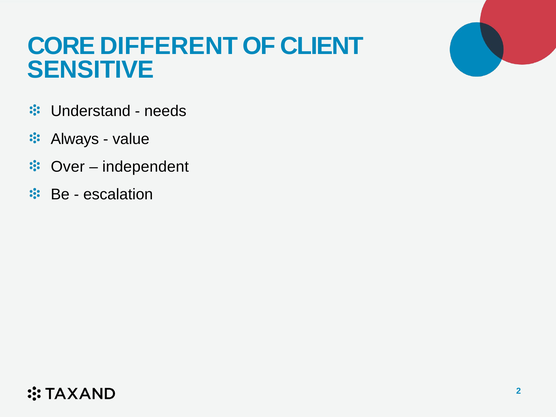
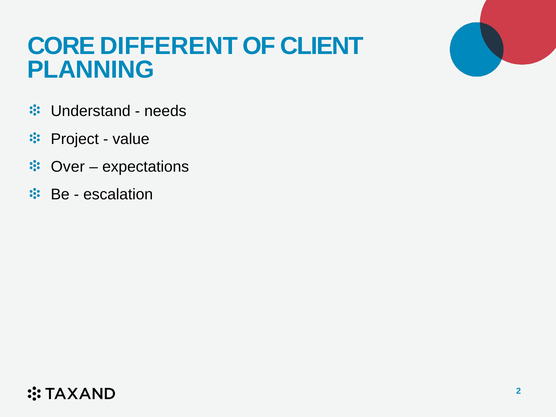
SENSITIVE: SENSITIVE -> PLANNING
Always: Always -> Project
independent: independent -> expectations
